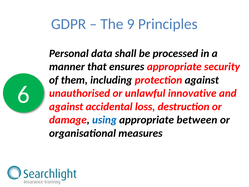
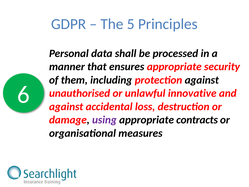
9: 9 -> 5
using colour: blue -> purple
between: between -> contracts
